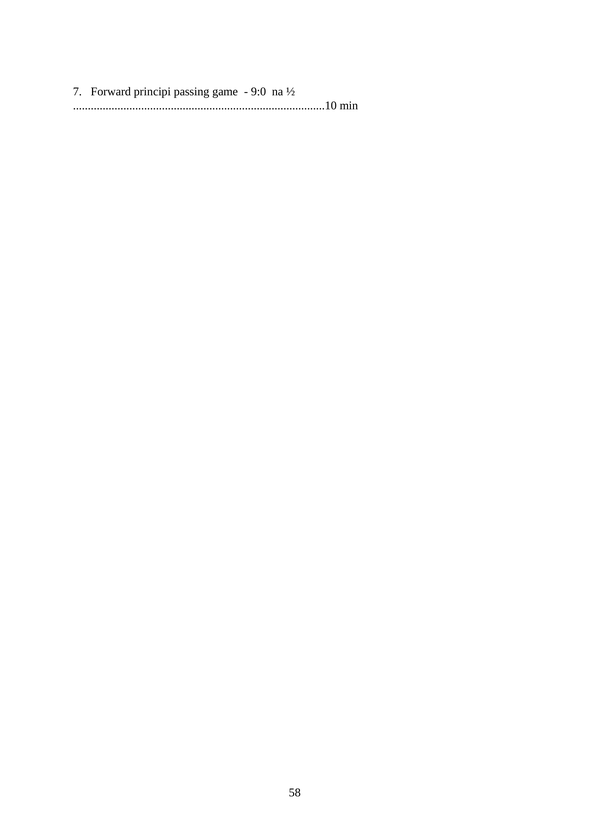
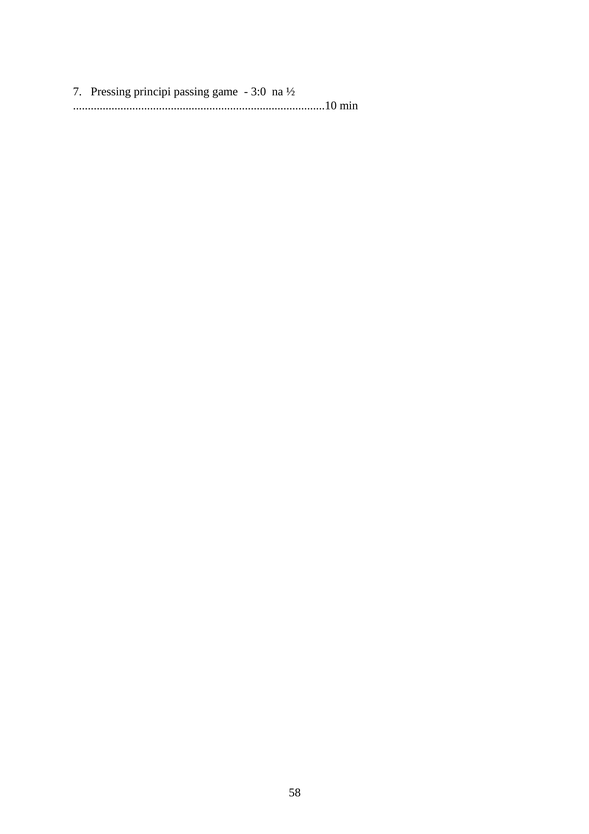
Forward: Forward -> Pressing
9:0: 9:0 -> 3:0
